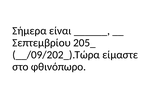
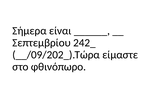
205_: 205_ -> 242_
